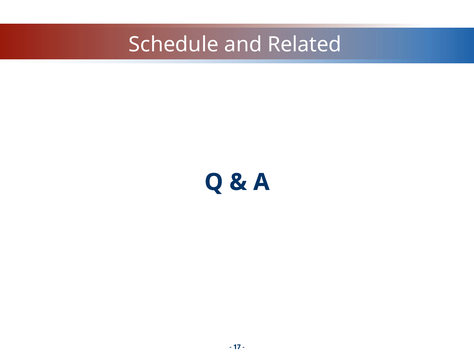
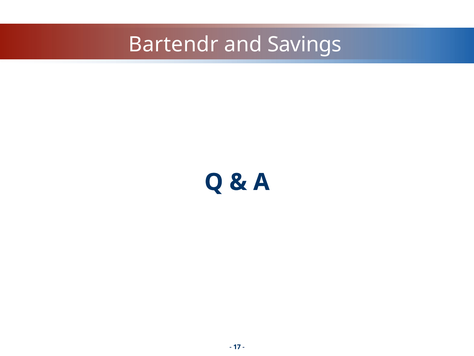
Schedule: Schedule -> Bartendr
Related: Related -> Savings
